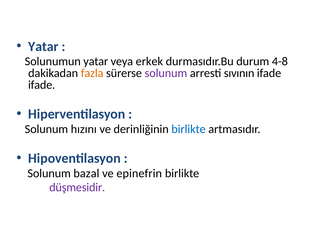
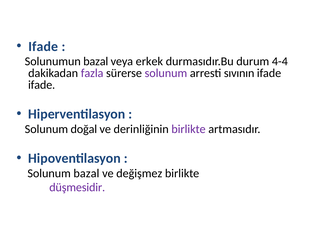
Yatar at (43, 46): Yatar -> Ifade
Solunumun yatar: yatar -> bazal
4-8: 4-8 -> 4-4
fazla colour: orange -> purple
hızını: hızını -> doğal
birlikte at (189, 129) colour: blue -> purple
epinefrin: epinefrin -> değişmez
